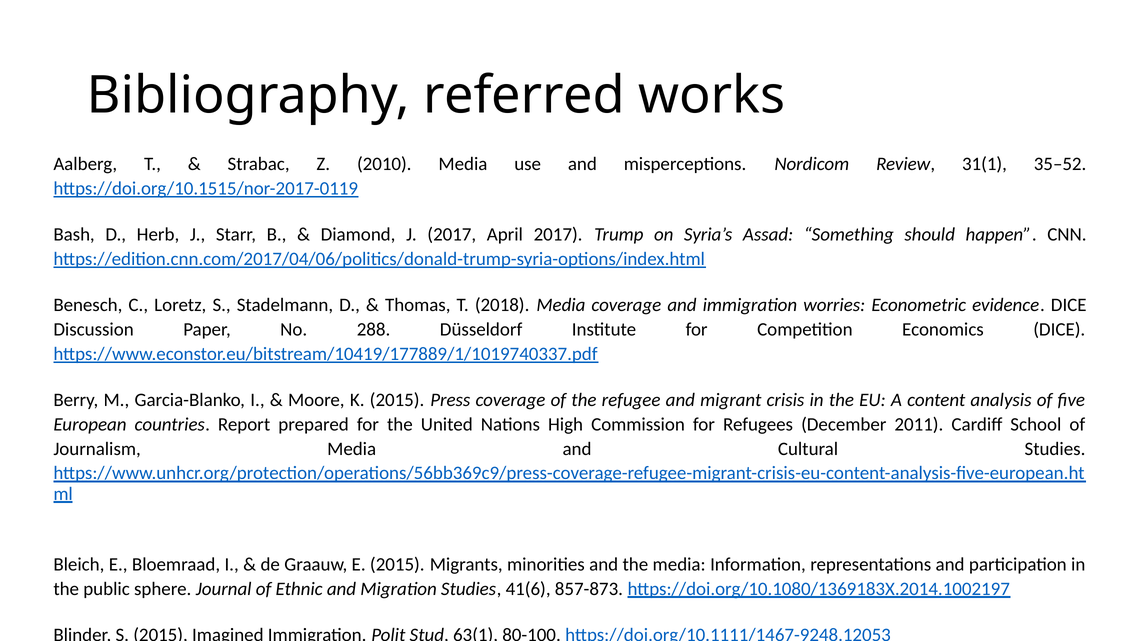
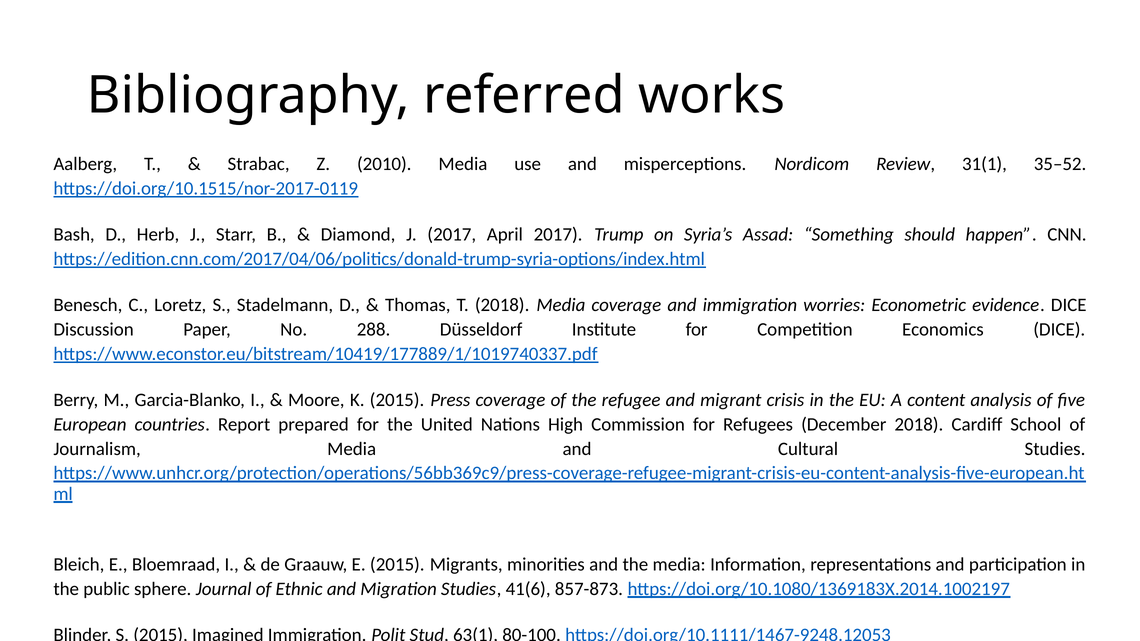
December 2011: 2011 -> 2018
